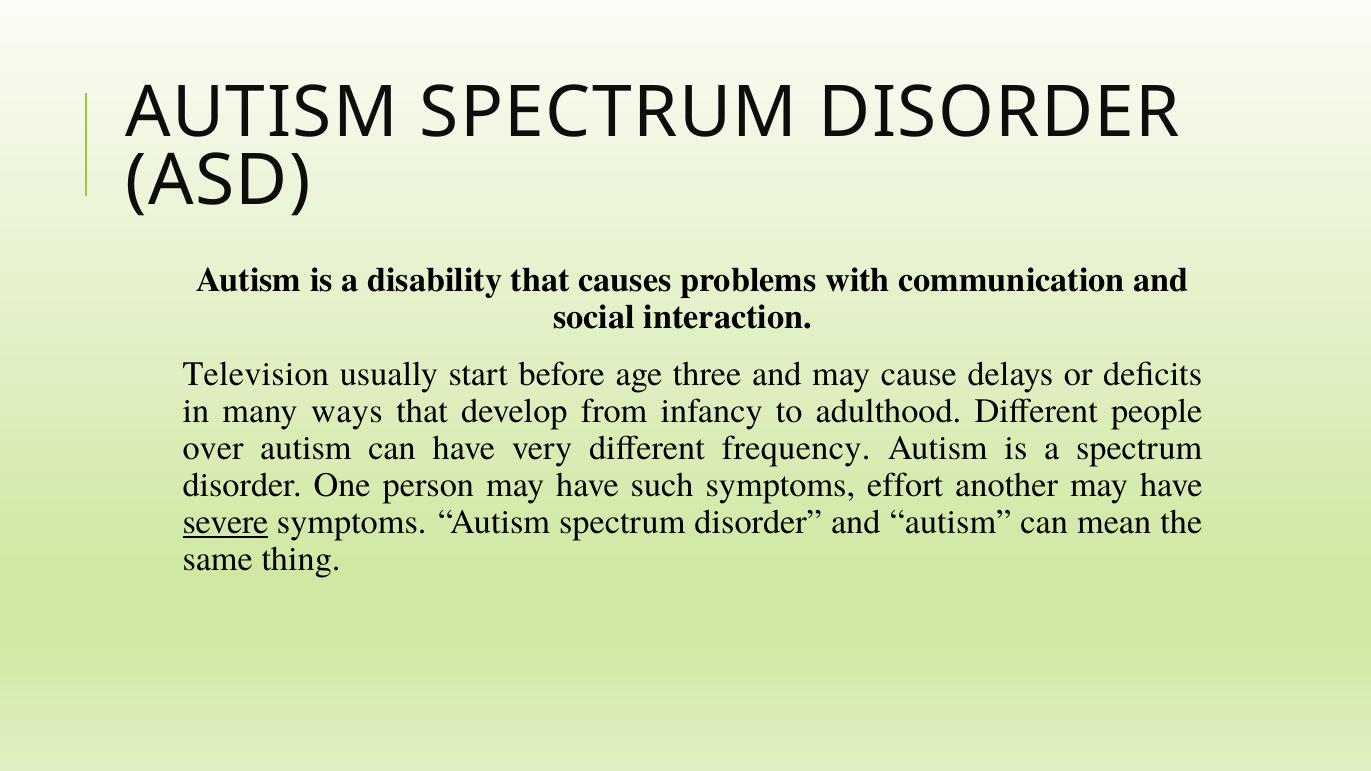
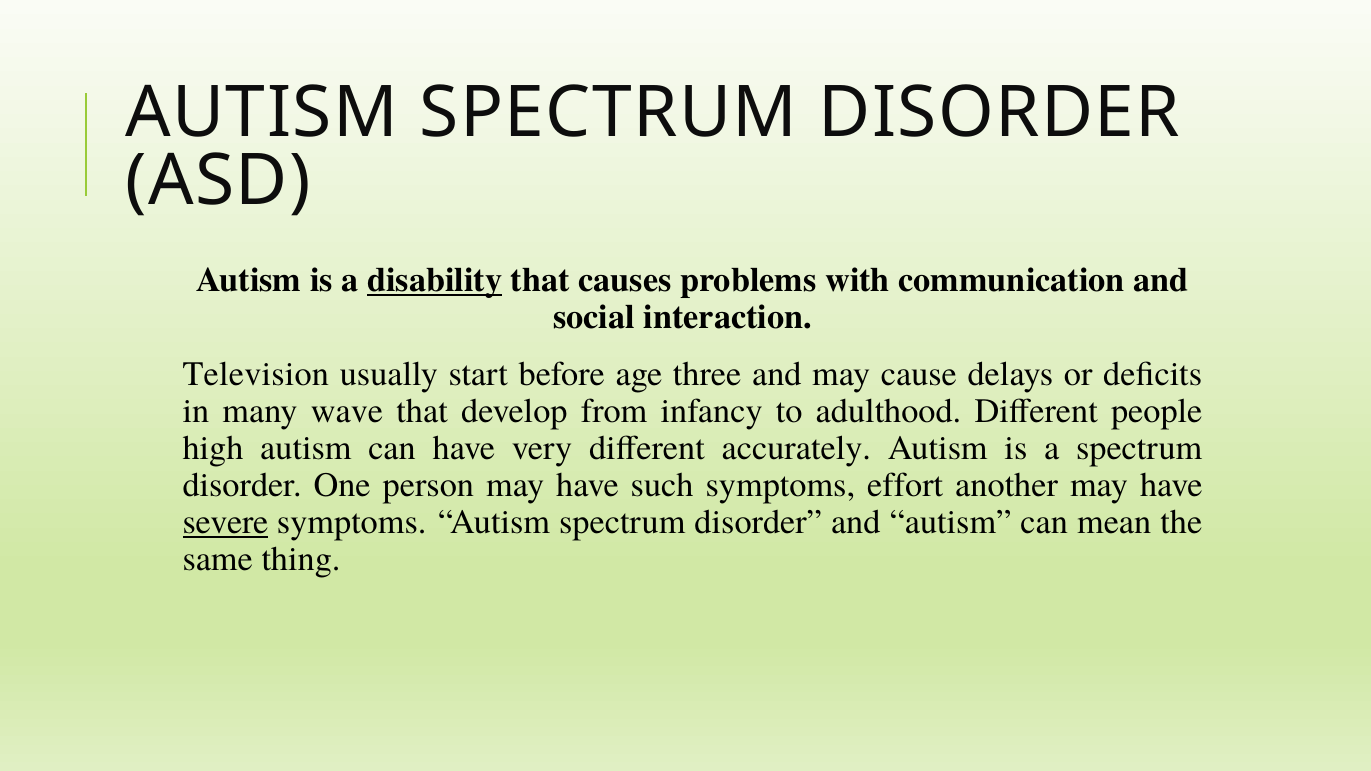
disability underline: none -> present
ways: ways -> wave
over: over -> high
frequency: frequency -> accurately
